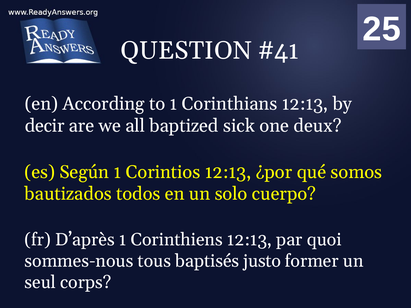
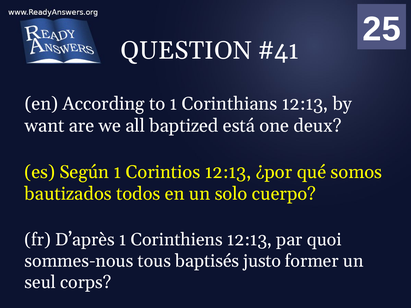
decir: decir -> want
sick: sick -> está
